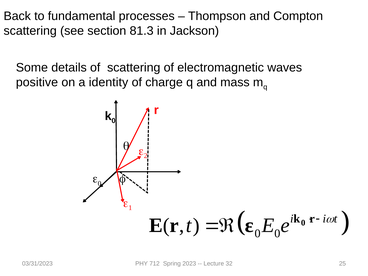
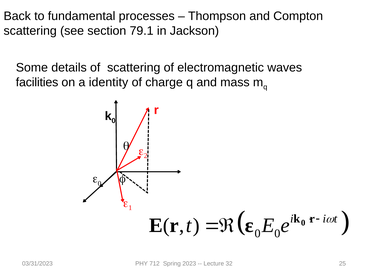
81.3: 81.3 -> 79.1
positive: positive -> facilities
